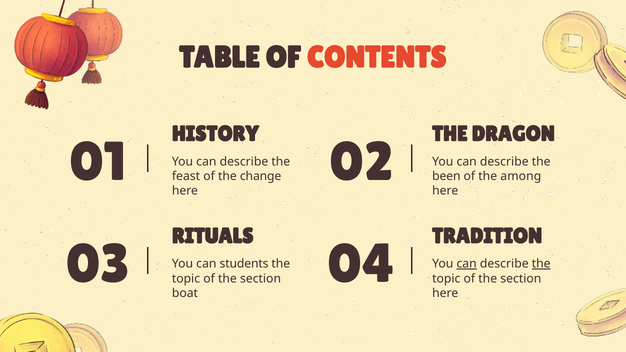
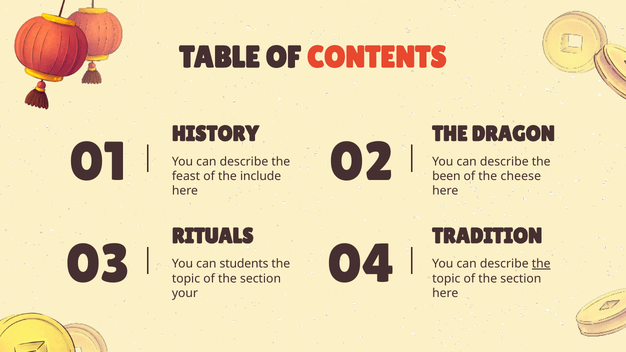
change: change -> include
among: among -> cheese
can at (467, 264) underline: present -> none
boat: boat -> your
